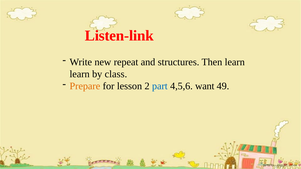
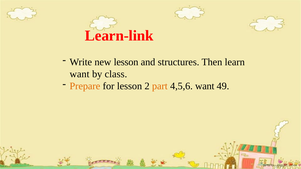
Listen-link: Listen-link -> Learn-link
new repeat: repeat -> lesson
learn at (80, 74): learn -> want
part colour: blue -> orange
